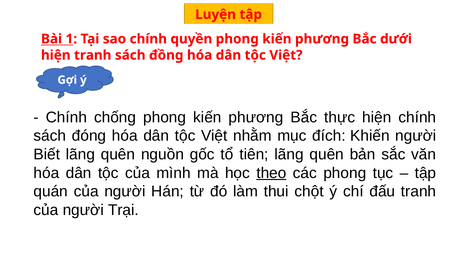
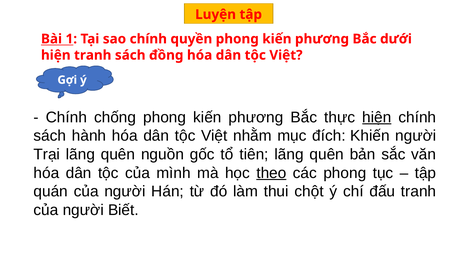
hiện at (377, 117) underline: none -> present
đóng: đóng -> hành
Biết: Biết -> Trại
Trại: Trại -> Biết
